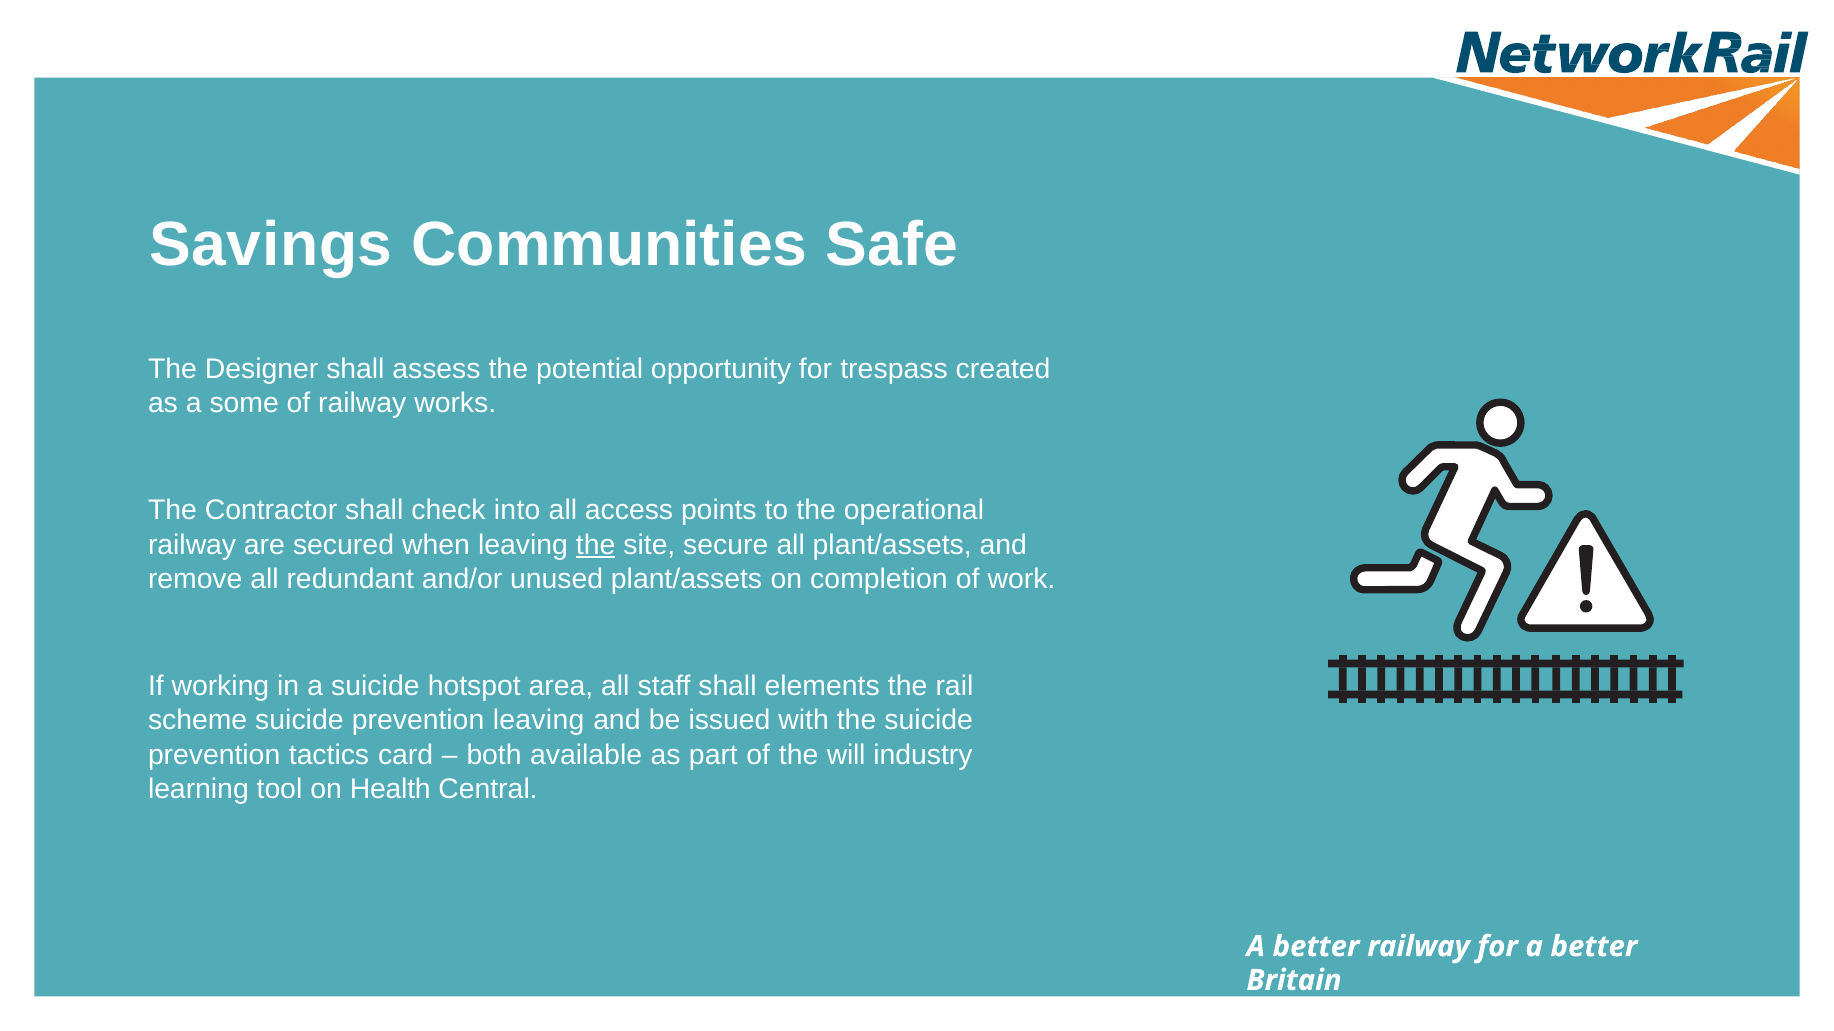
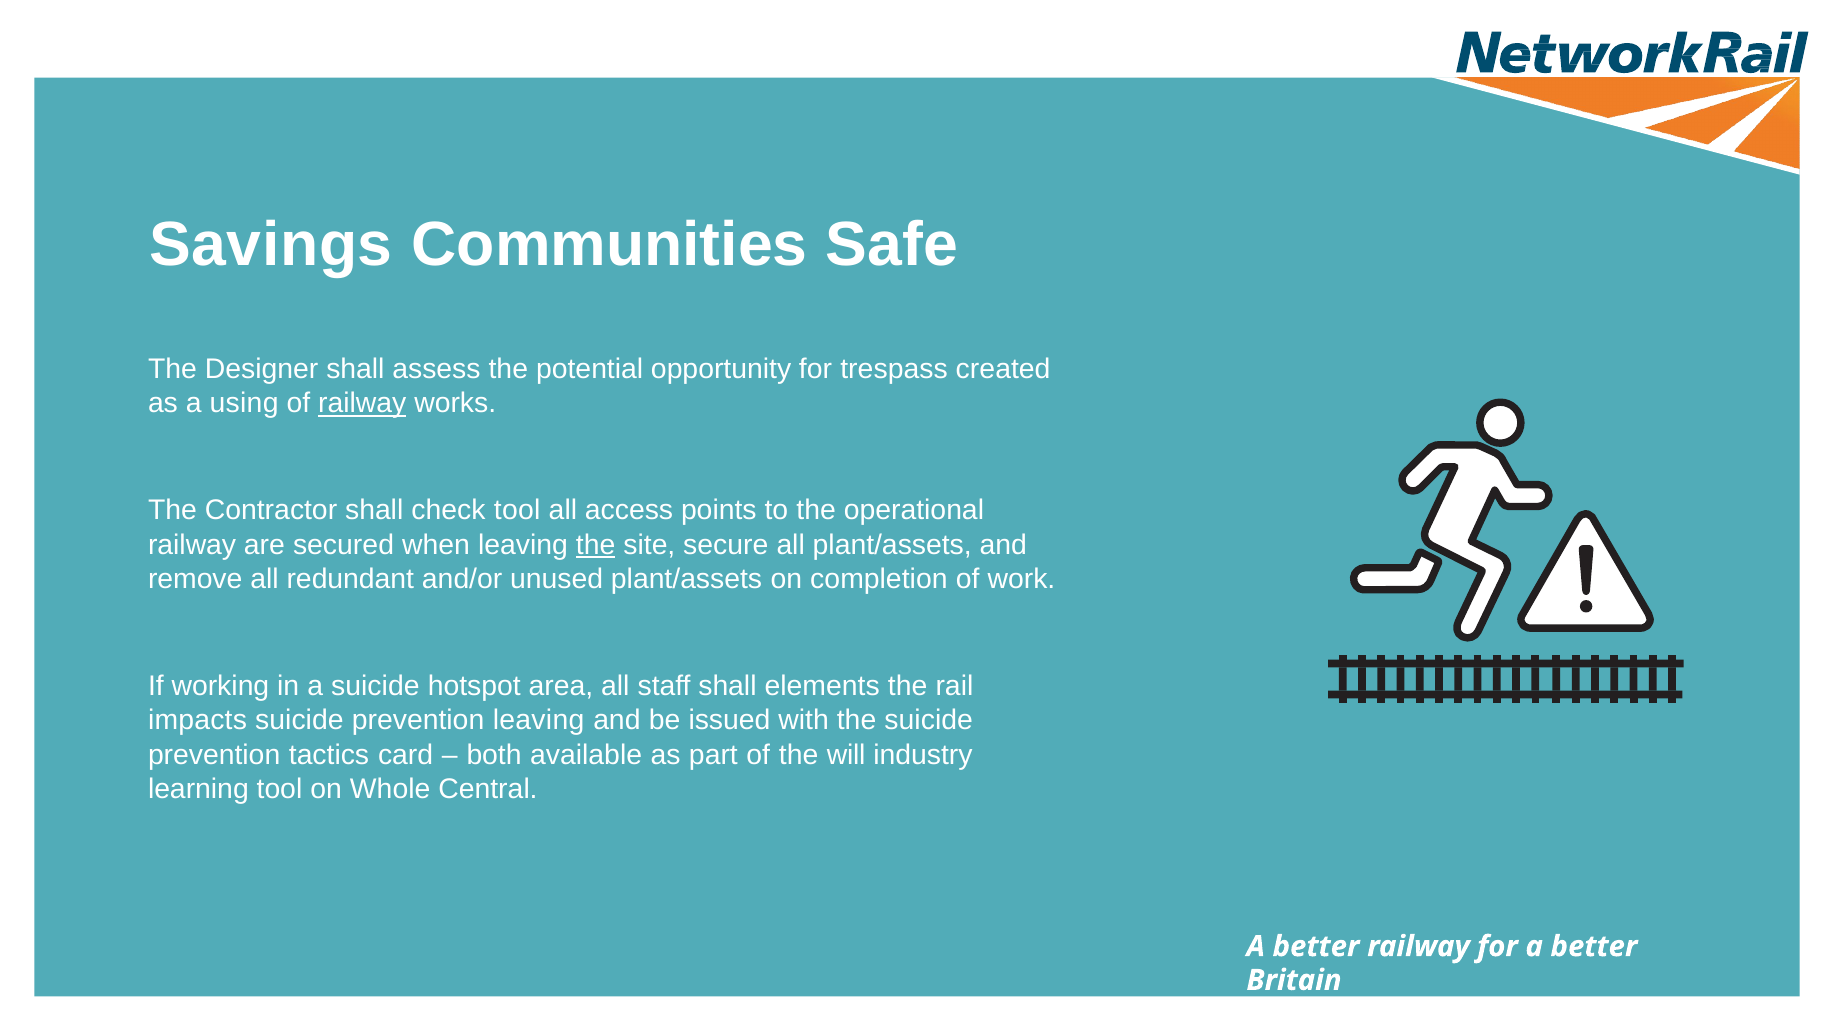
some: some -> using
railway at (362, 404) underline: none -> present
check into: into -> tool
scheme: scheme -> impacts
Health: Health -> Whole
